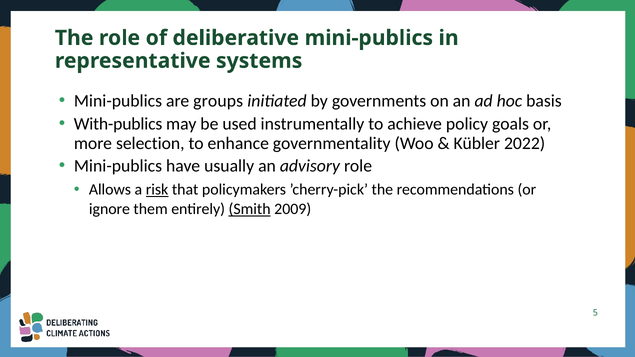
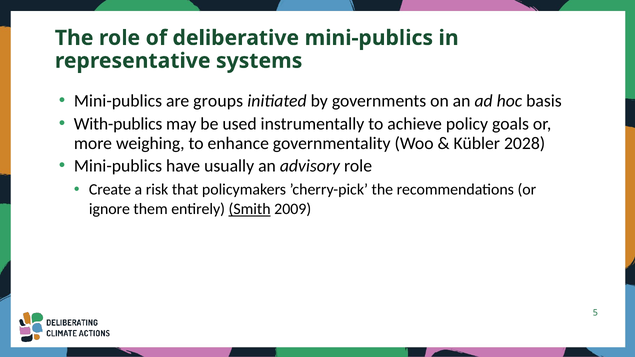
selection: selection -> weighing
2022: 2022 -> 2028
Allows: Allows -> Create
risk underline: present -> none
